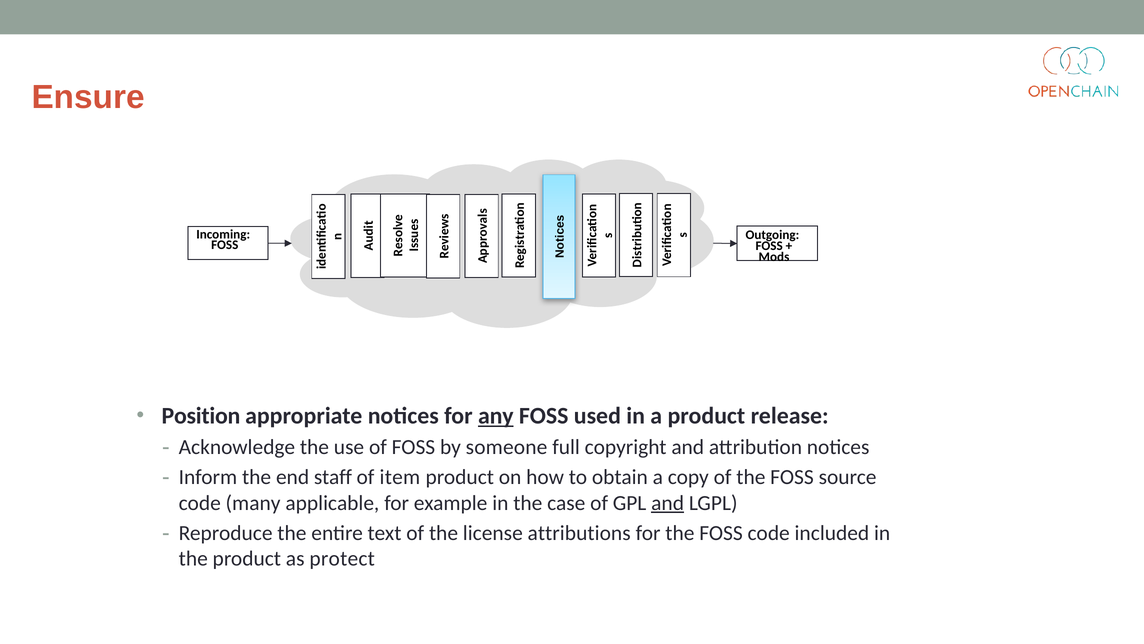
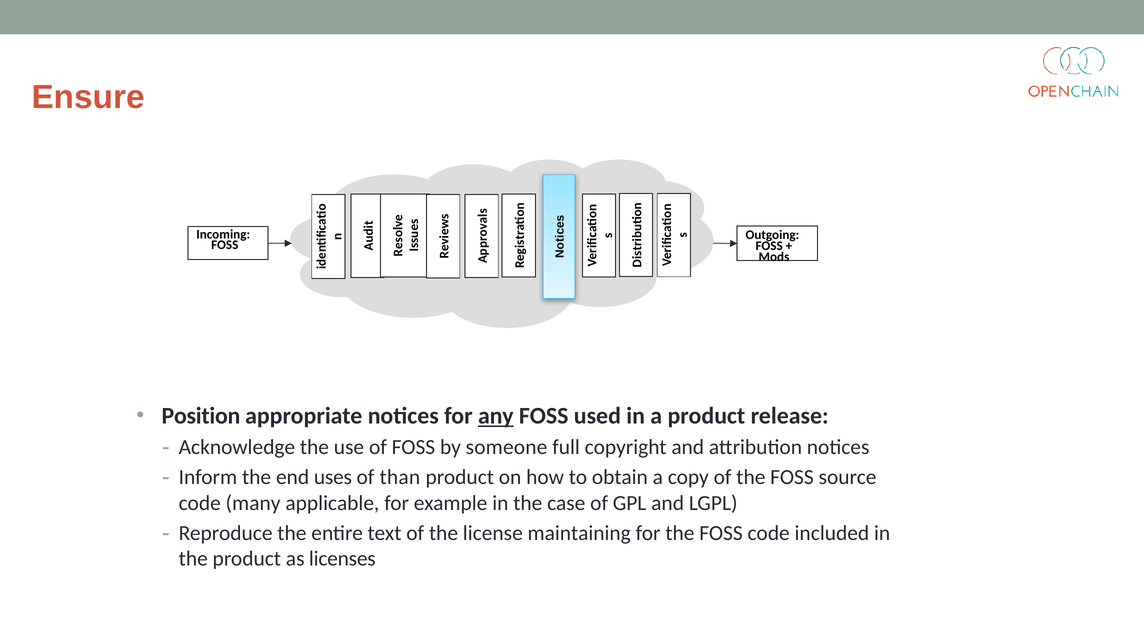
staff: staff -> uses
item: item -> than
and at (668, 503) underline: present -> none
attributions: attributions -> maintaining
protect: protect -> licenses
